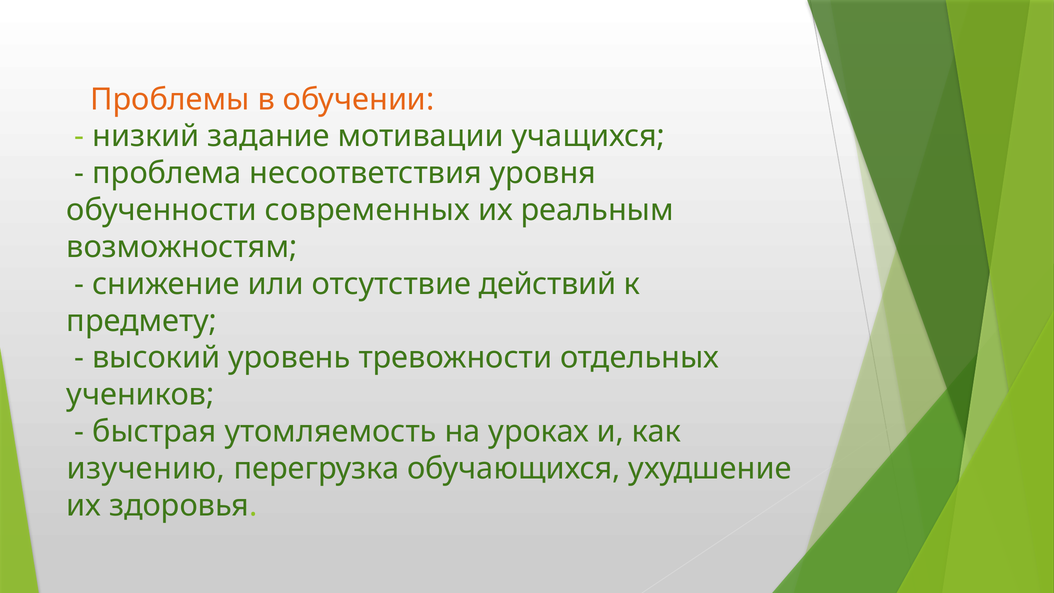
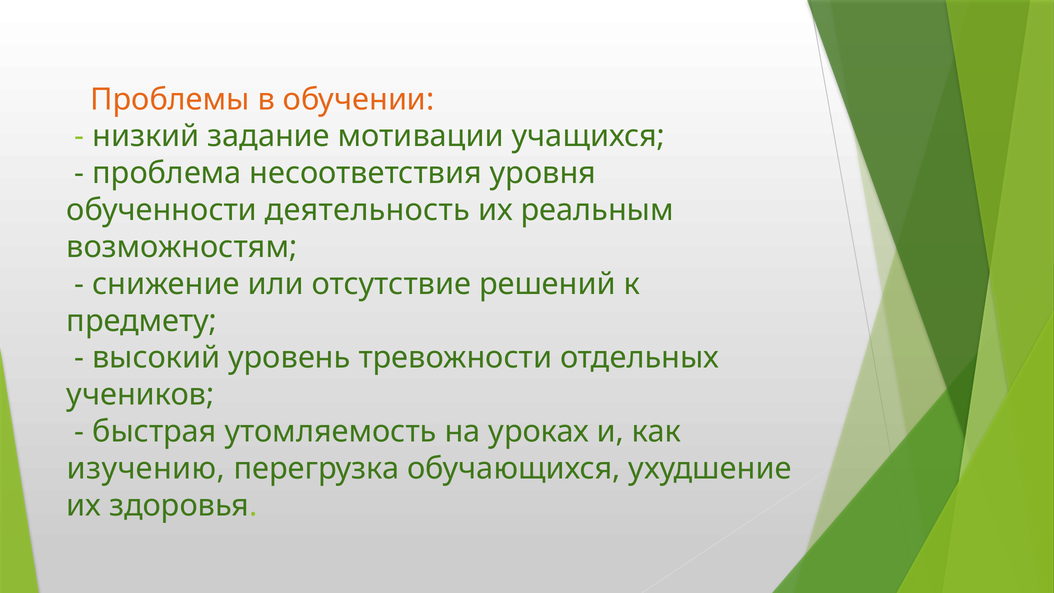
современных: современных -> деятельность
действий: действий -> решений
